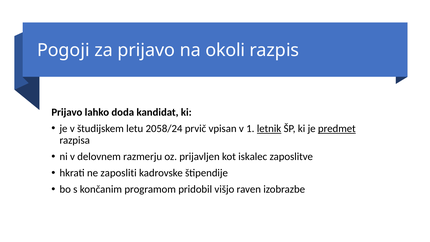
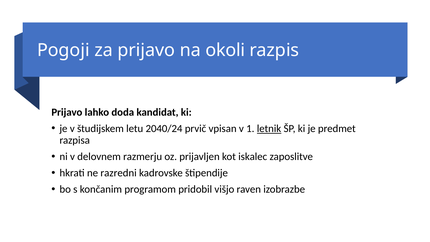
2058/24: 2058/24 -> 2040/24
predmet underline: present -> none
zaposliti: zaposliti -> razredni
